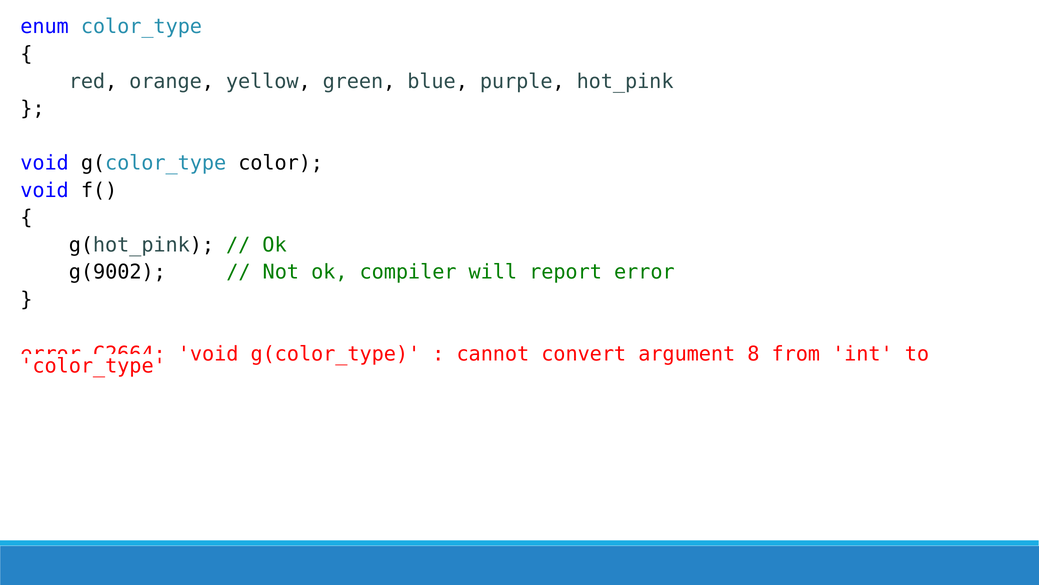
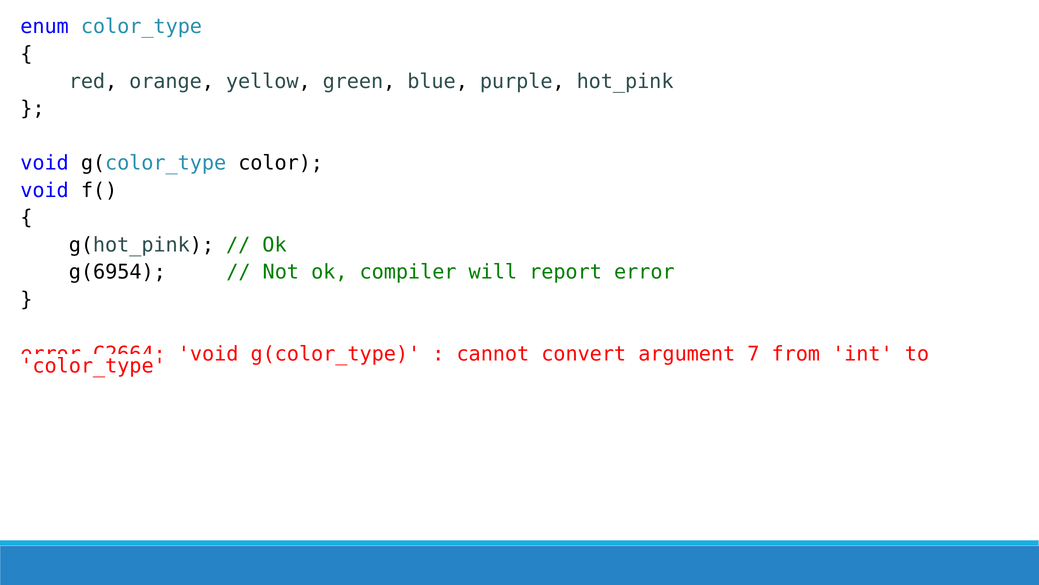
g(9002: g(9002 -> g(6954
8: 8 -> 7
